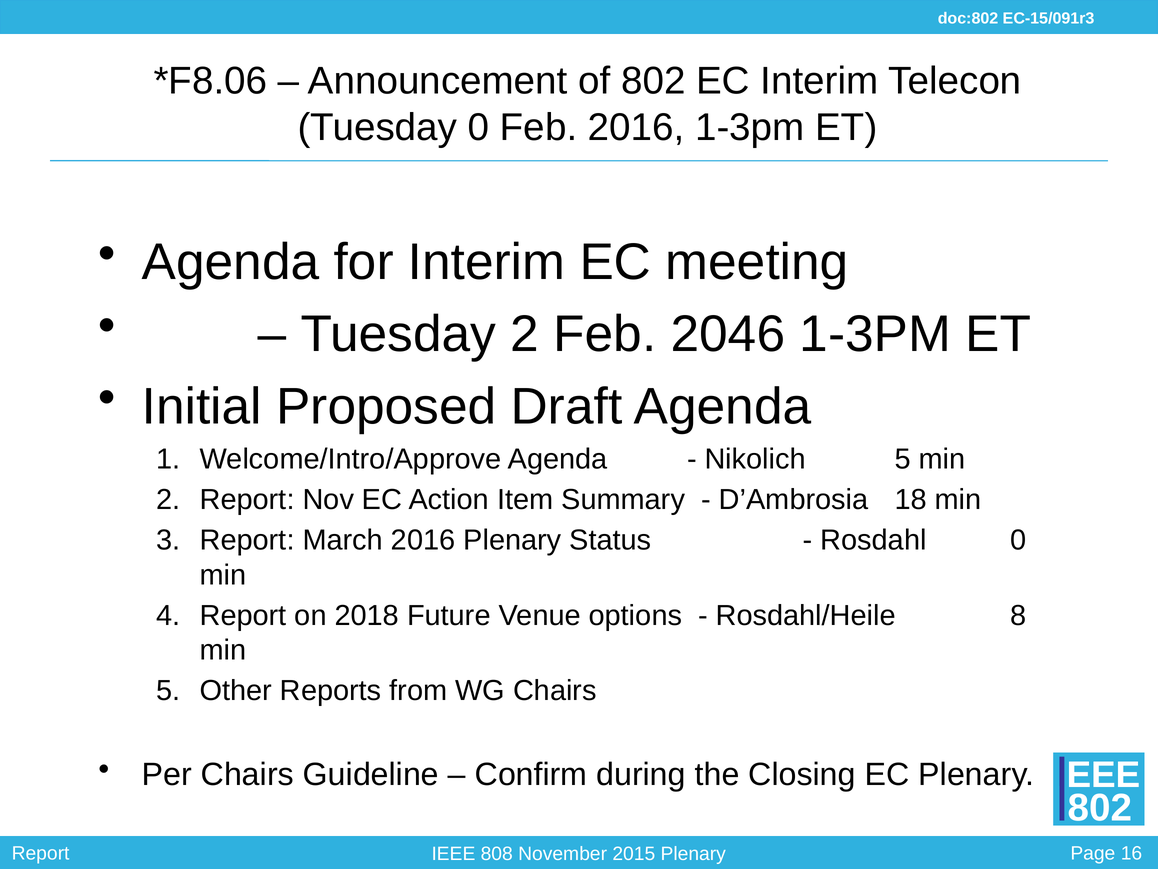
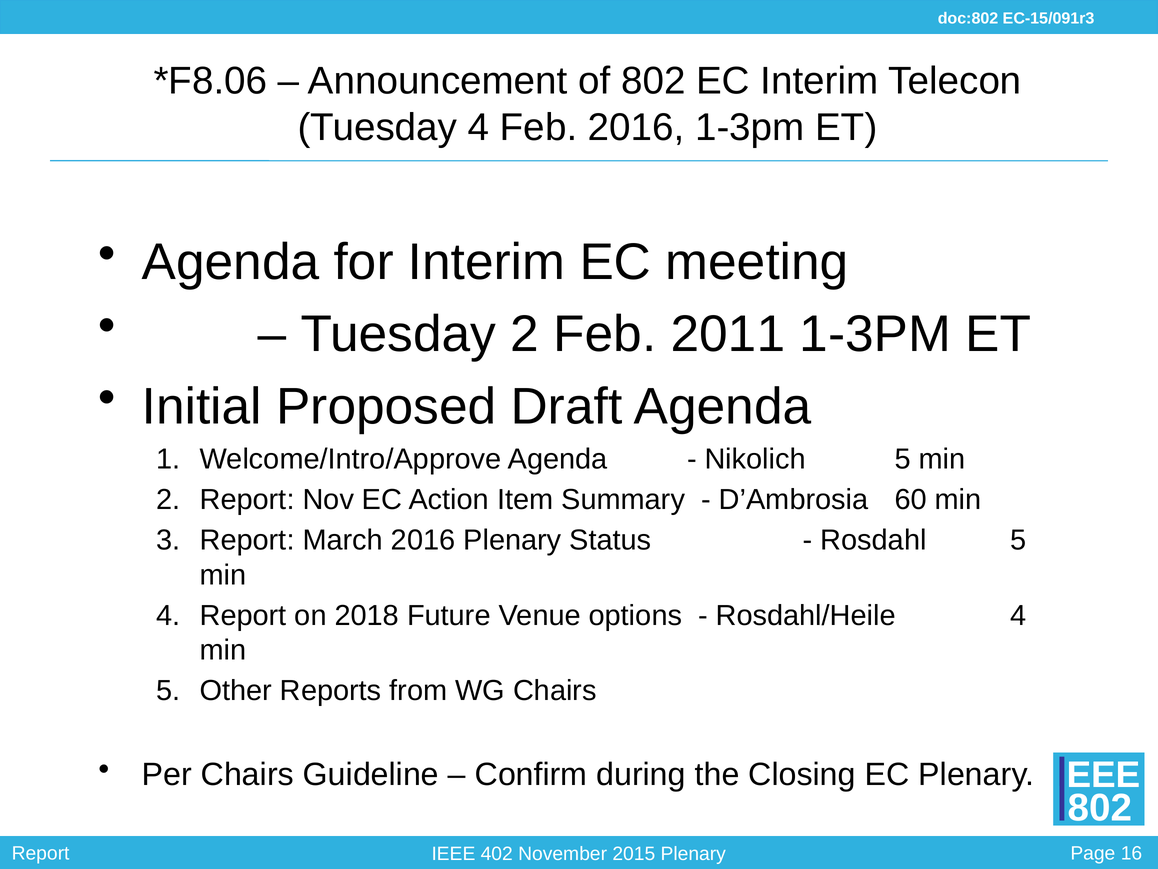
Tuesday 0: 0 -> 4
2046: 2046 -> 2011
18: 18 -> 60
Rosdahl 0: 0 -> 5
Rosdahl/Heile 8: 8 -> 4
808: 808 -> 402
